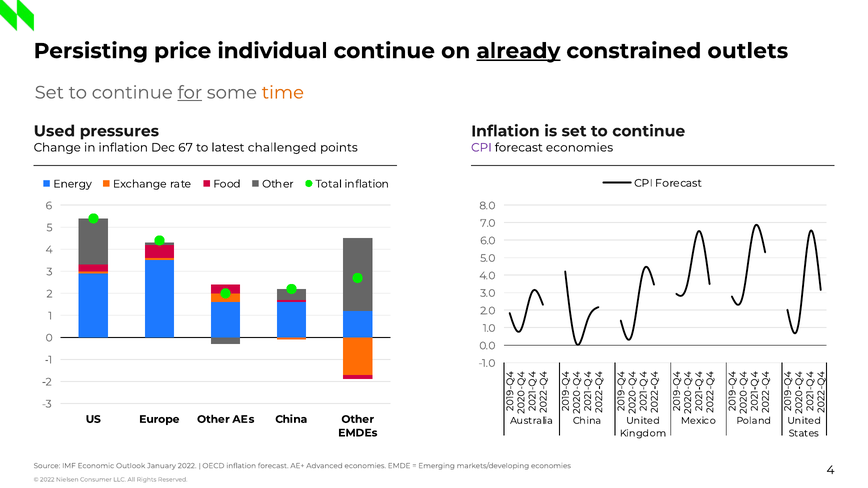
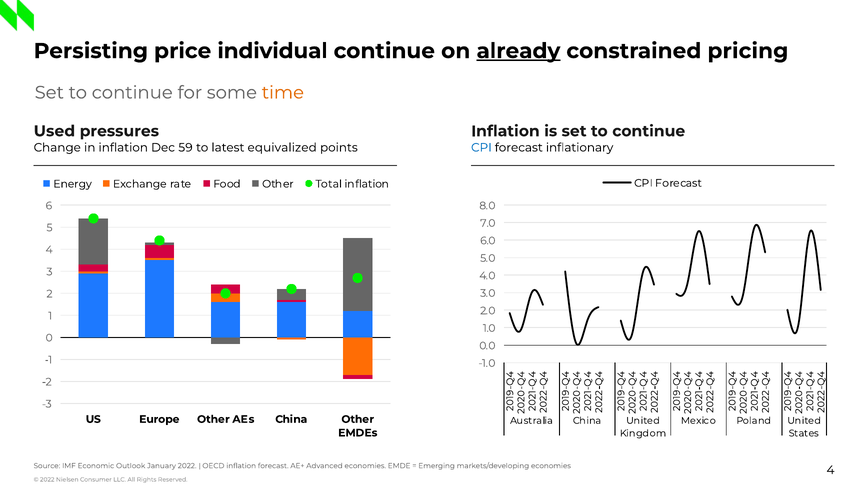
outlets: outlets -> pricing
for underline: present -> none
67: 67 -> 59
challenged: challenged -> equivalized
CPI at (481, 148) colour: purple -> blue
forecast economies: economies -> inflationary
